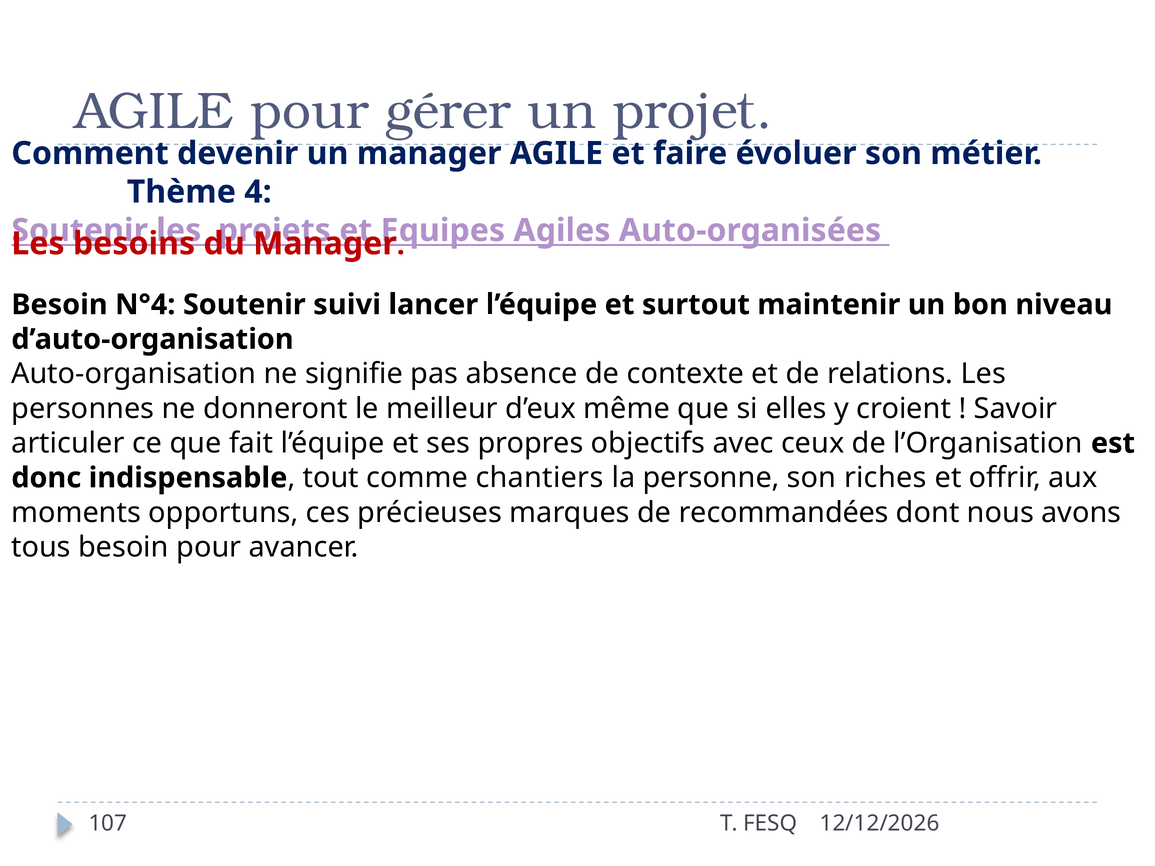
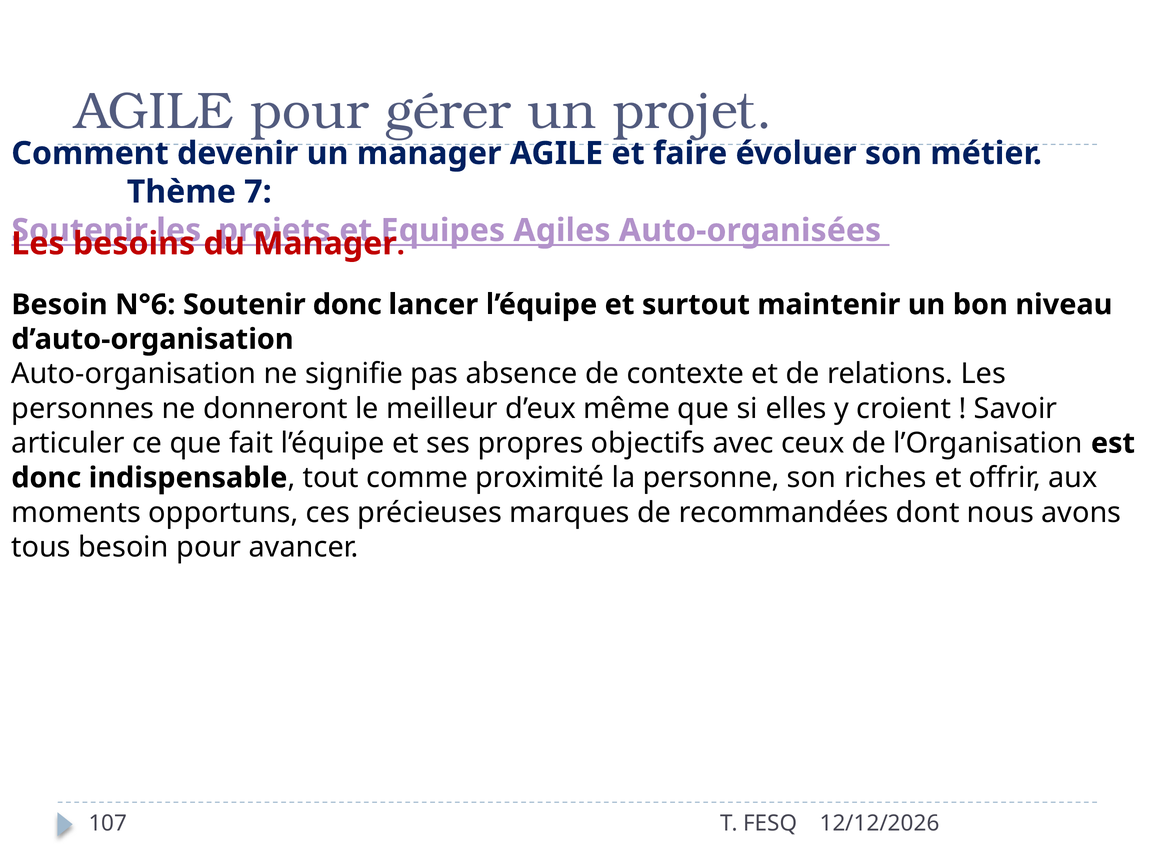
4: 4 -> 7
N°4: N°4 -> N°6
Soutenir suivi: suivi -> donc
chantiers: chantiers -> proximité
